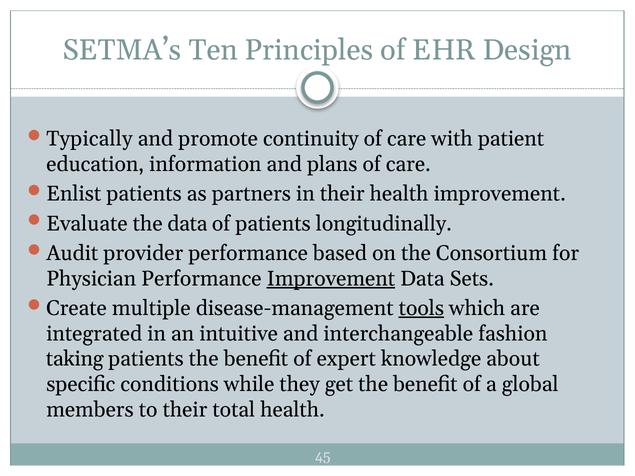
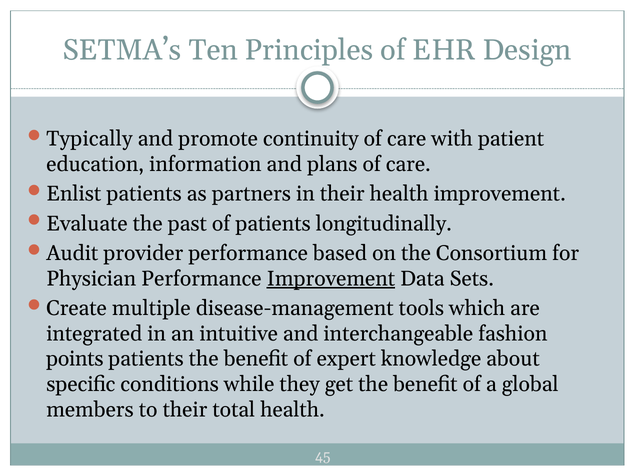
the data: data -> past
tools underline: present -> none
taking: taking -> points
